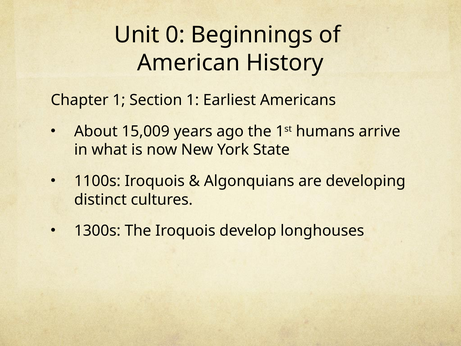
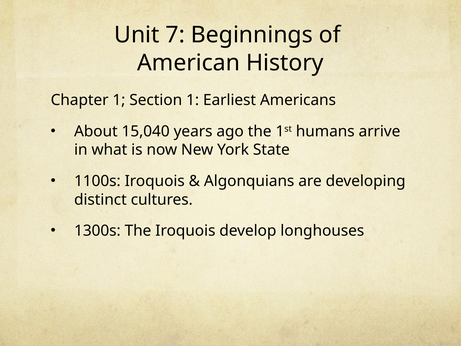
0: 0 -> 7
15,009: 15,009 -> 15,040
